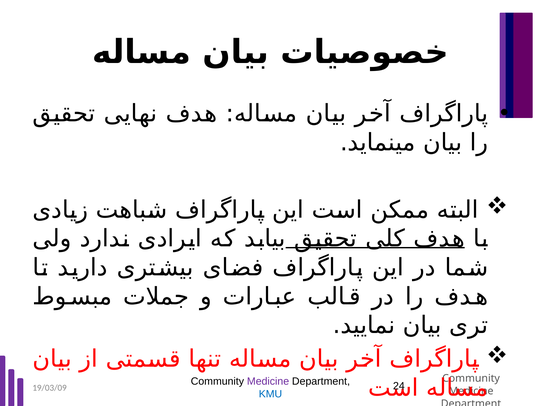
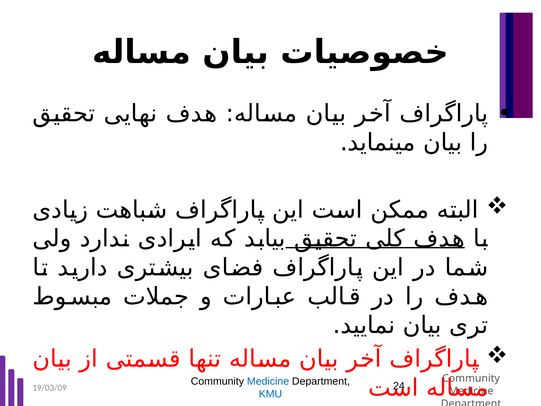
Medicine at (268, 381) colour: purple -> blue
